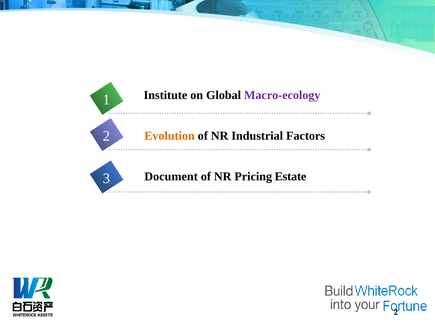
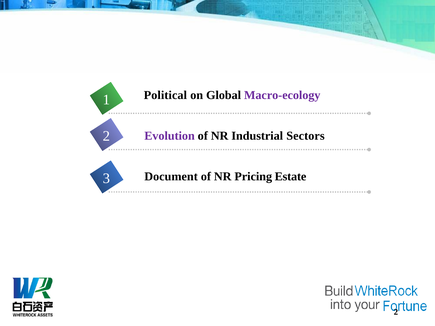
Institute: Institute -> Political
Evolution colour: orange -> purple
Factors: Factors -> Sectors
